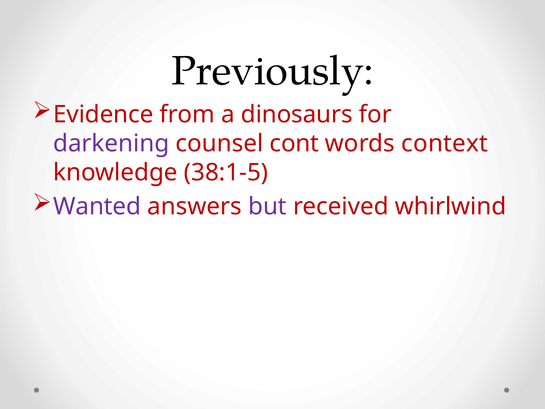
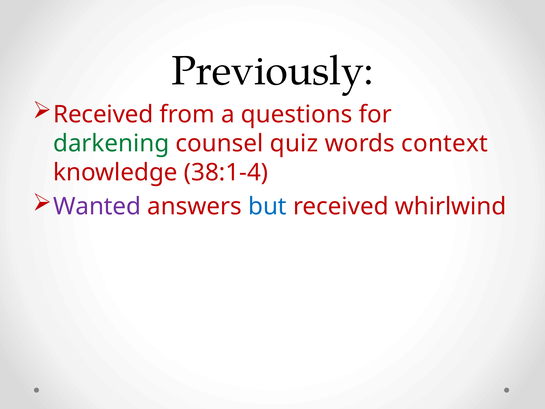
Evidence at (103, 114): Evidence -> Received
dinosaurs: dinosaurs -> questions
darkening colour: purple -> green
cont: cont -> quiz
38:1-5: 38:1-5 -> 38:1-4
but colour: purple -> blue
